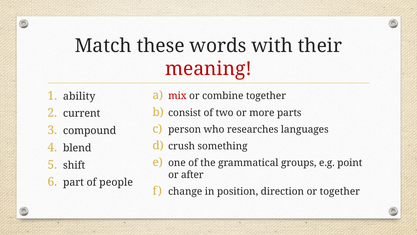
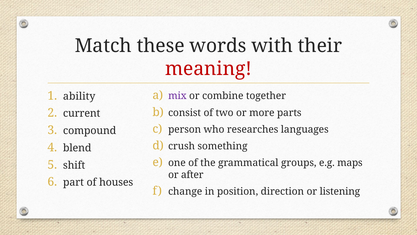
mix colour: red -> purple
point: point -> maps
people: people -> houses
or together: together -> listening
